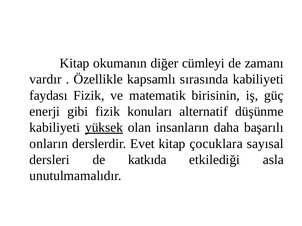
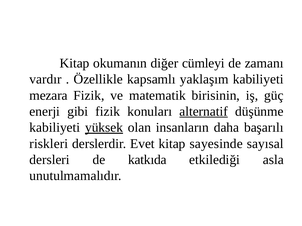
sırasında: sırasında -> yaklaşım
faydası: faydası -> mezara
alternatif underline: none -> present
onların: onların -> riskleri
çocuklara: çocuklara -> sayesinde
